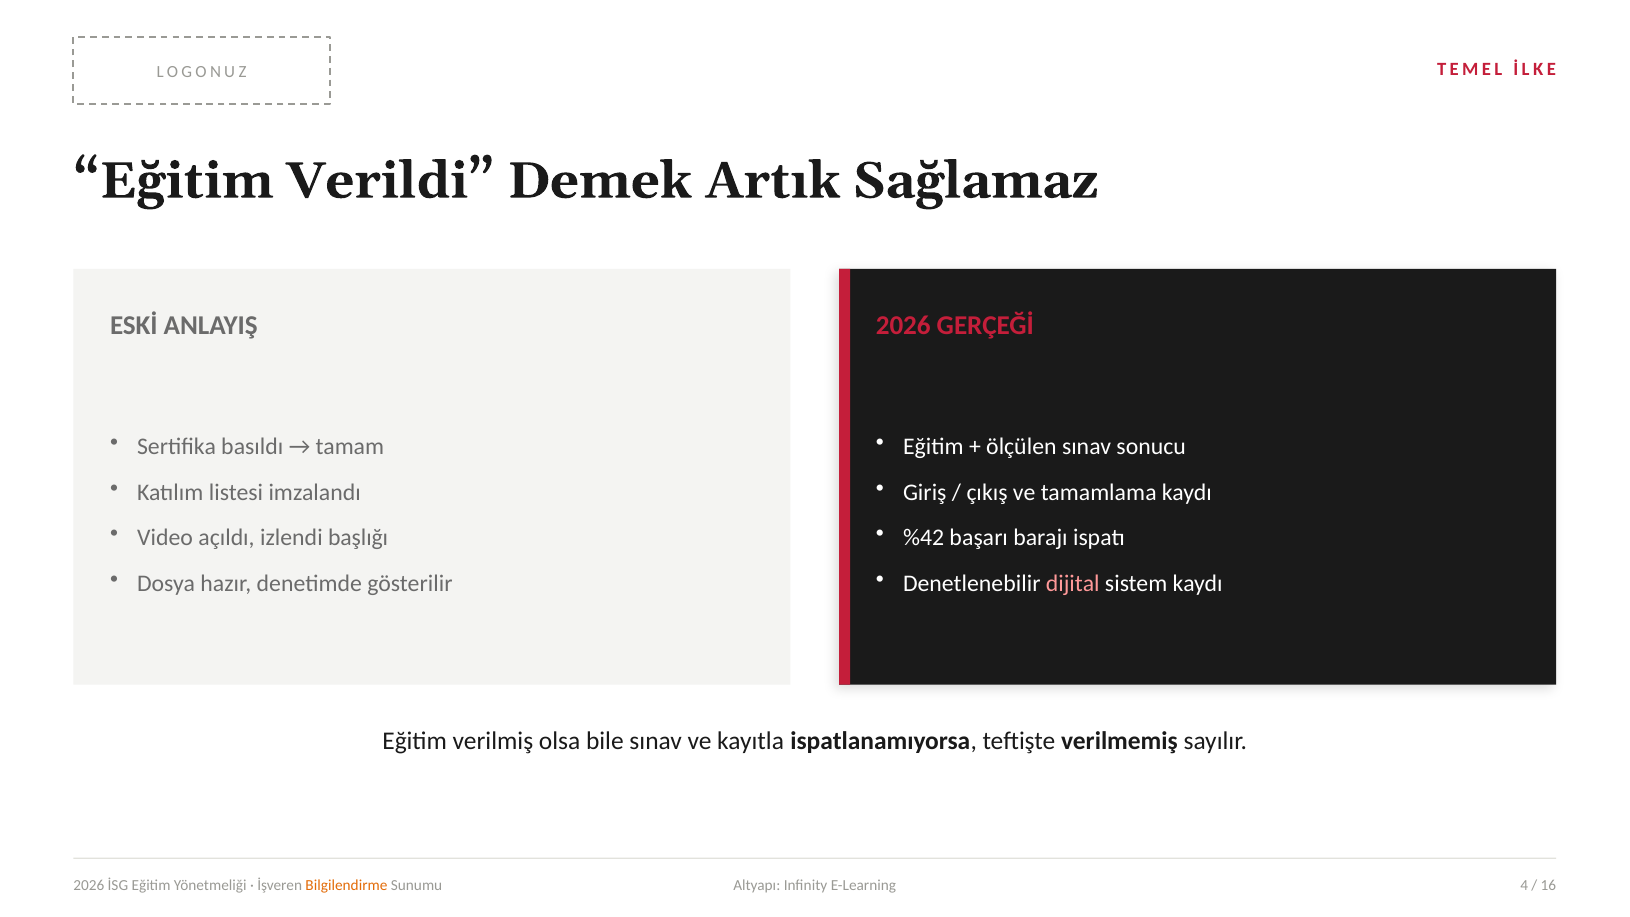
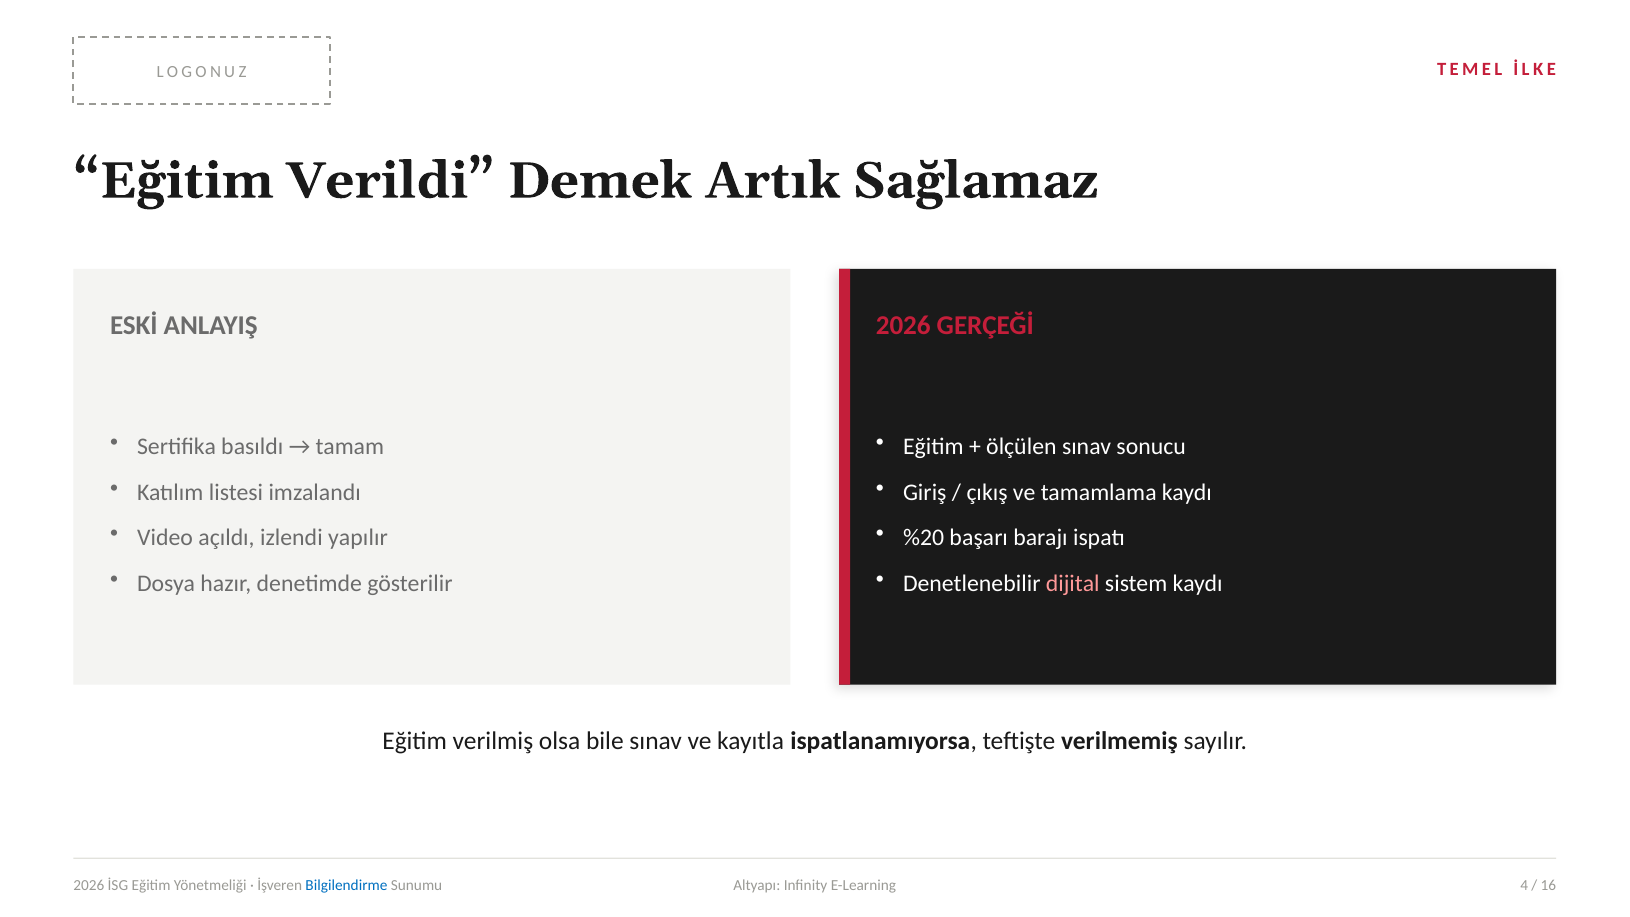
başlığı: başlığı -> yapılır
%42: %42 -> %20
Bilgilendirme colour: orange -> blue
